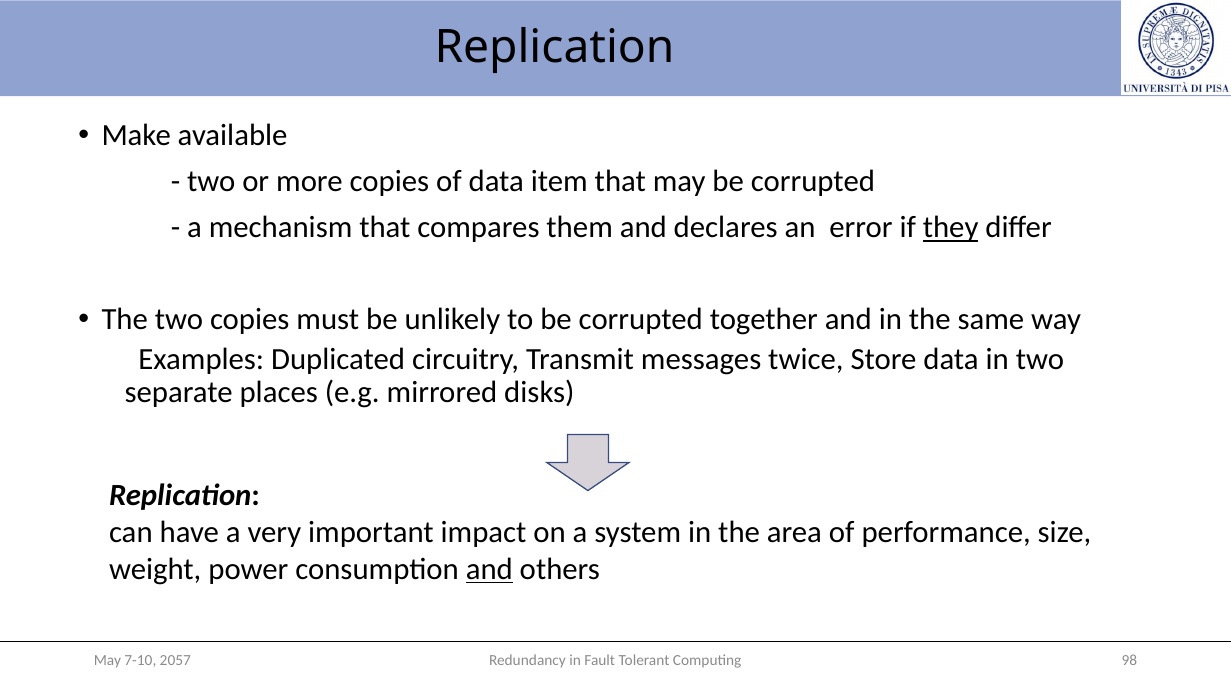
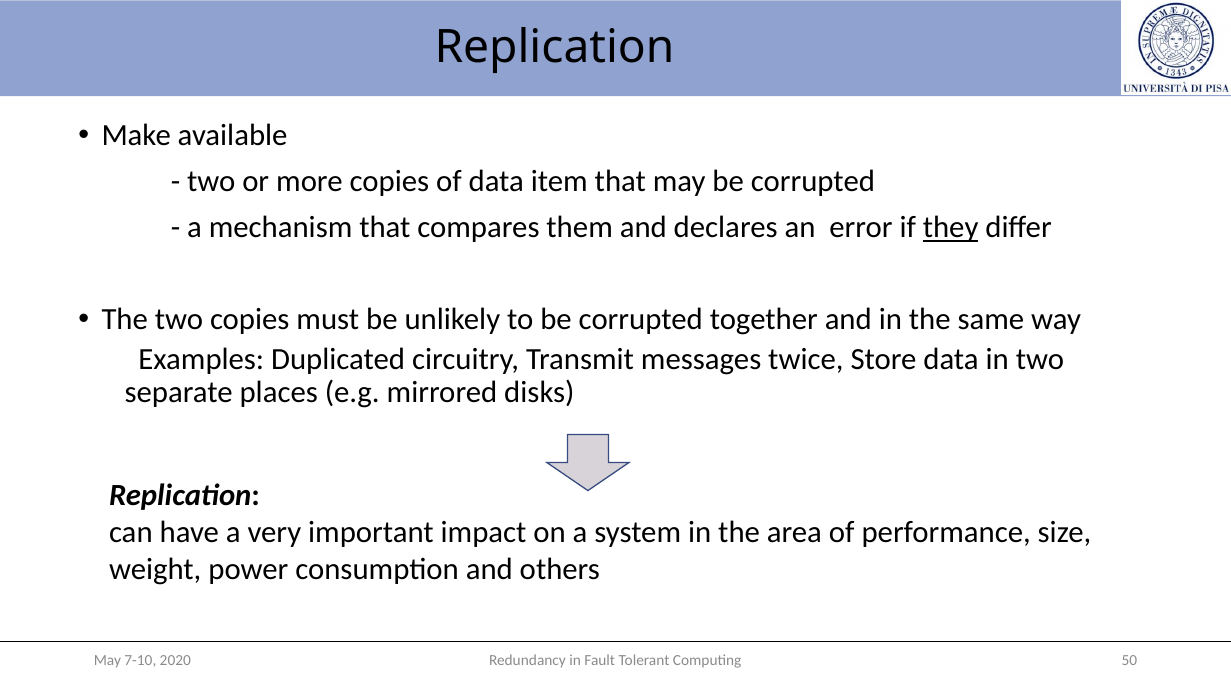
and at (489, 570) underline: present -> none
98: 98 -> 50
2057: 2057 -> 2020
